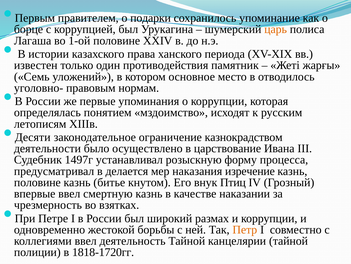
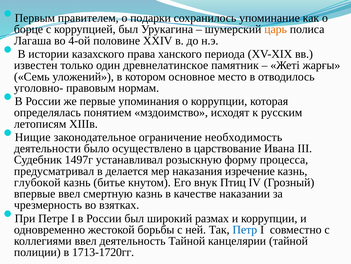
1-ой: 1-ой -> 4-ой
противодействия: противодействия -> древнелатинское
Десяти: Десяти -> Нищие
казнокрадством: казнокрадством -> необходимость
половине at (37, 182): половине -> глубокой
Петр colour: orange -> blue
1818-1720гг: 1818-1720гг -> 1713-1720гг
